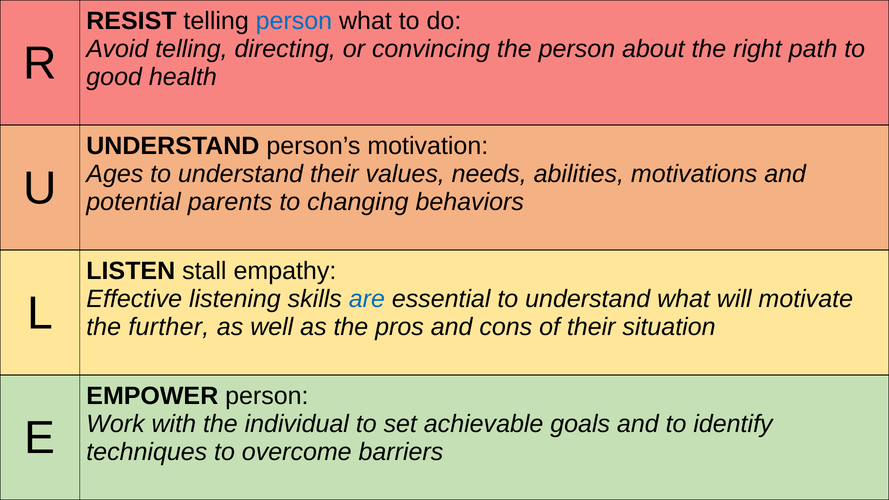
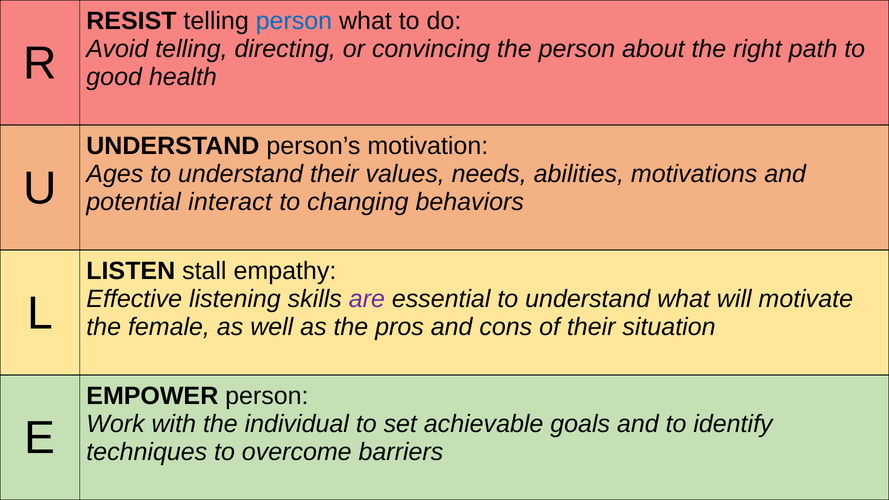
parents: parents -> interact
are colour: blue -> purple
further: further -> female
